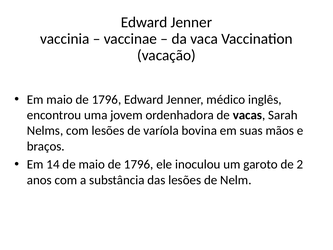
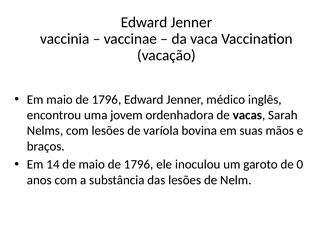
2: 2 -> 0
